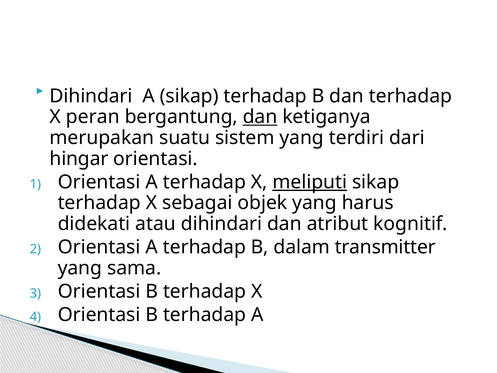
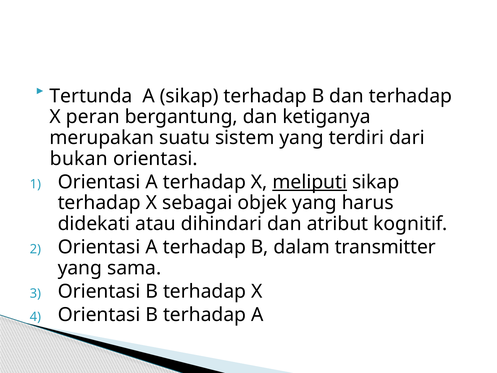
Dihindari at (91, 96): Dihindari -> Tertunda
dan at (260, 117) underline: present -> none
hingar: hingar -> bukan
